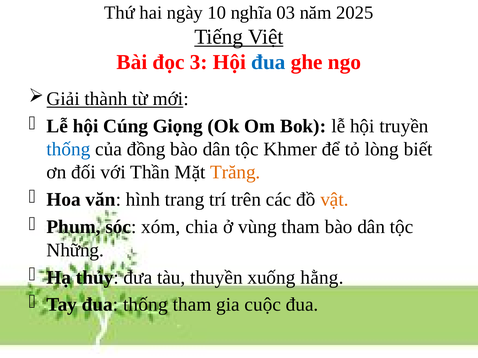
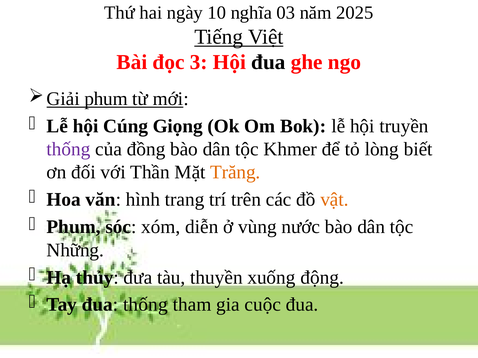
đua at (268, 62) colour: blue -> black
thành at (106, 99): thành -> phum
thống at (69, 149) colour: blue -> purple
chia: chia -> diễn
vùng tham: tham -> nước
hằng: hằng -> động
